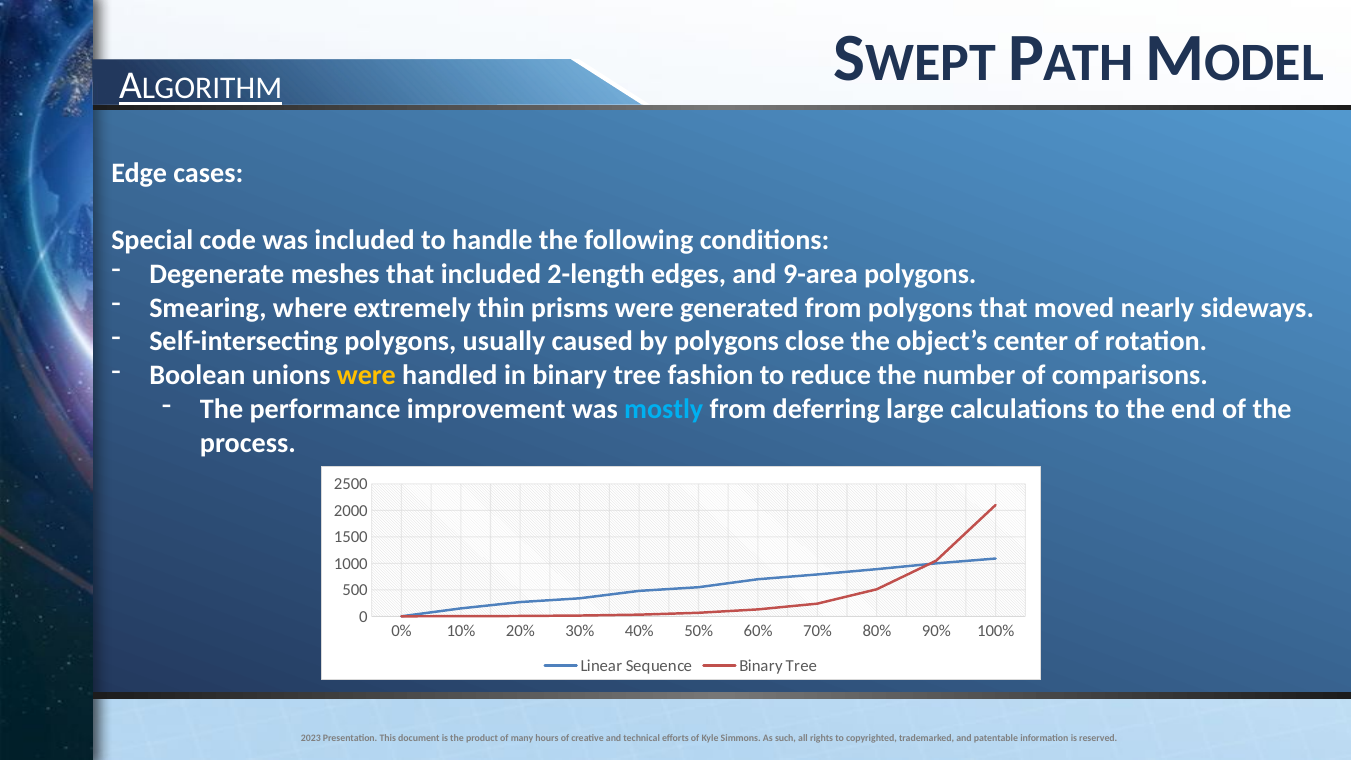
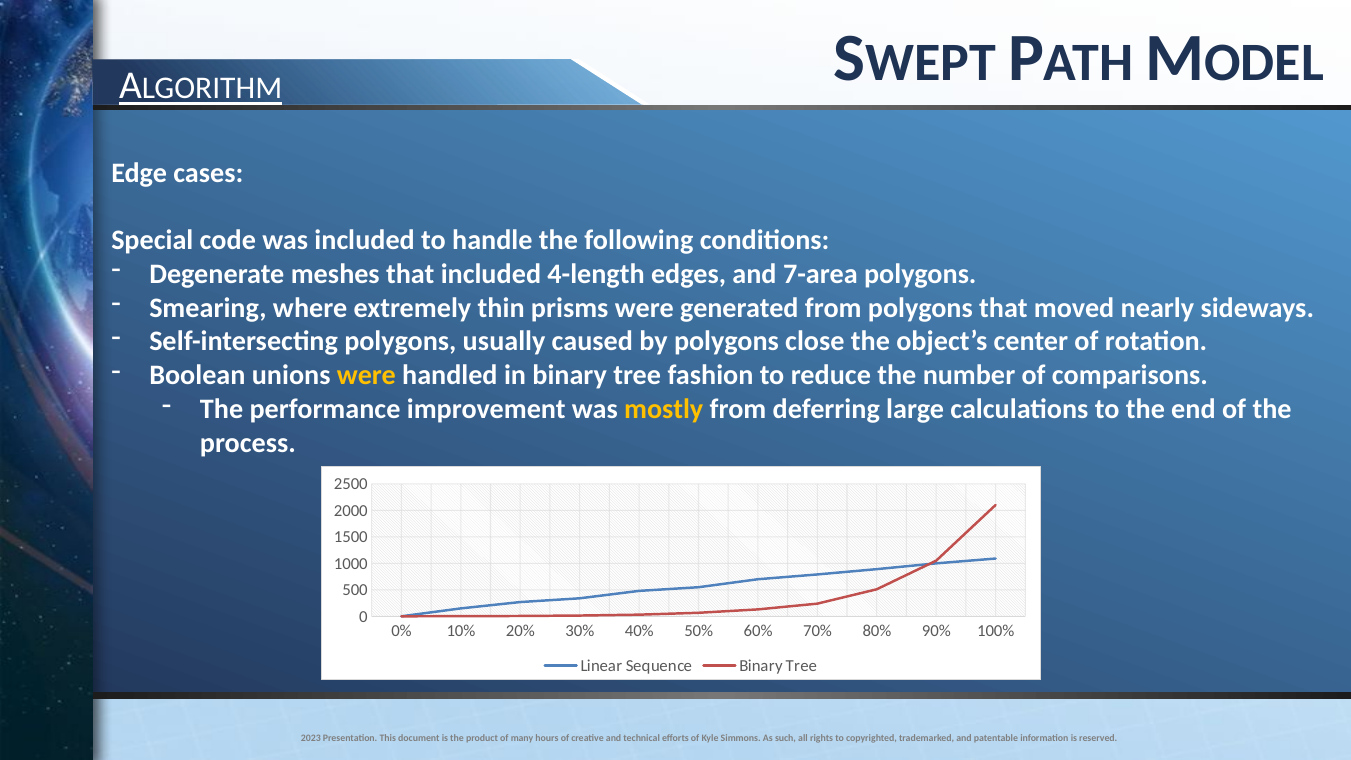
2-length: 2-length -> 4-length
9-area: 9-area -> 7-area
mostly colour: light blue -> yellow
